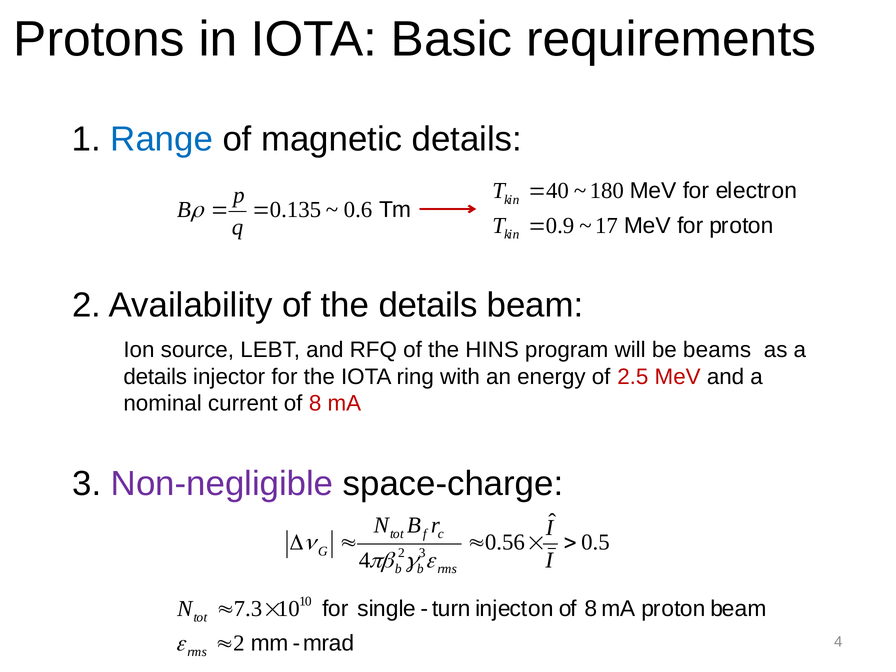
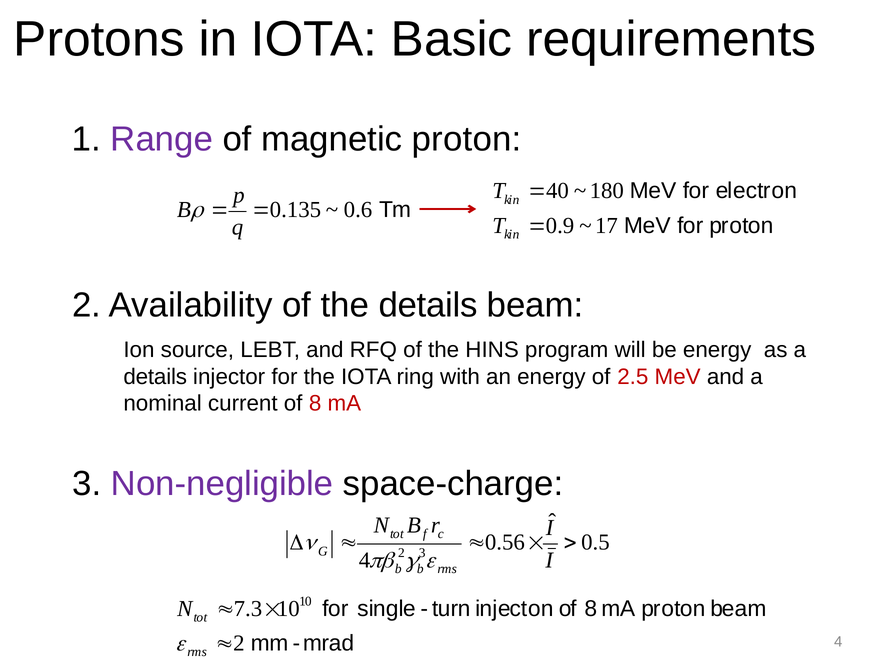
Range colour: blue -> purple
magnetic details: details -> proton
be beams: beams -> energy
